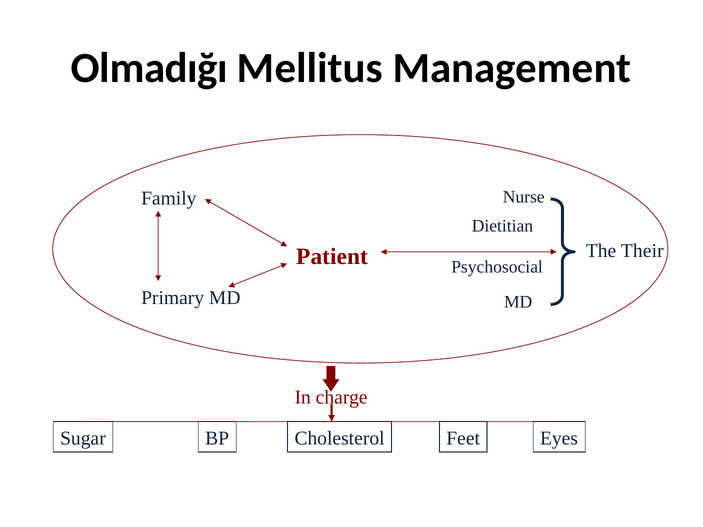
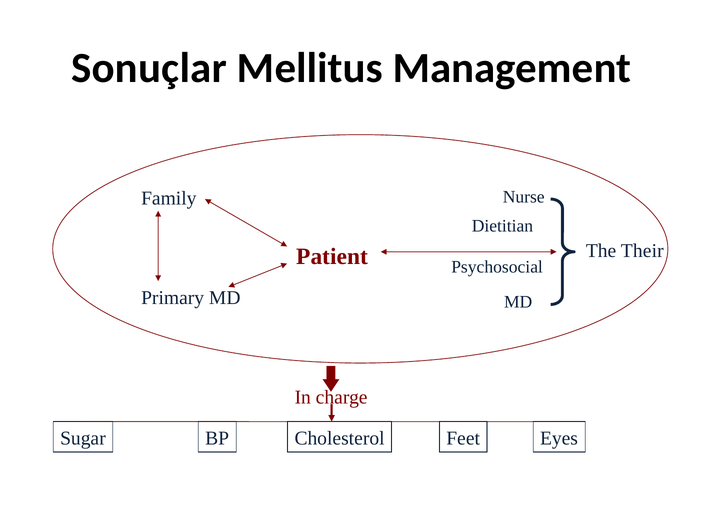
Olmadığı: Olmadığı -> Sonuçlar
